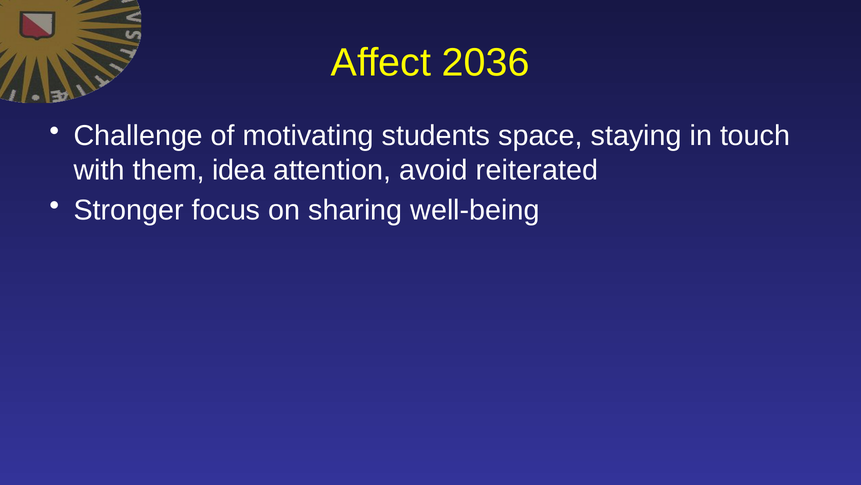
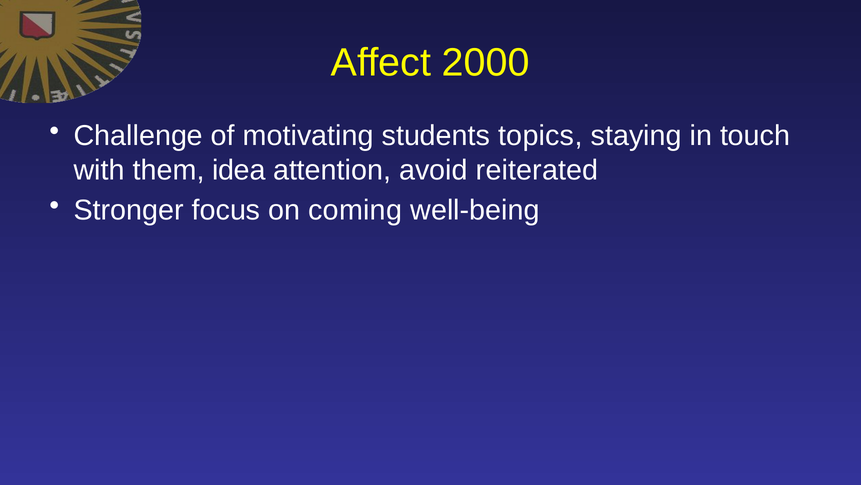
2036: 2036 -> 2000
space: space -> topics
sharing: sharing -> coming
